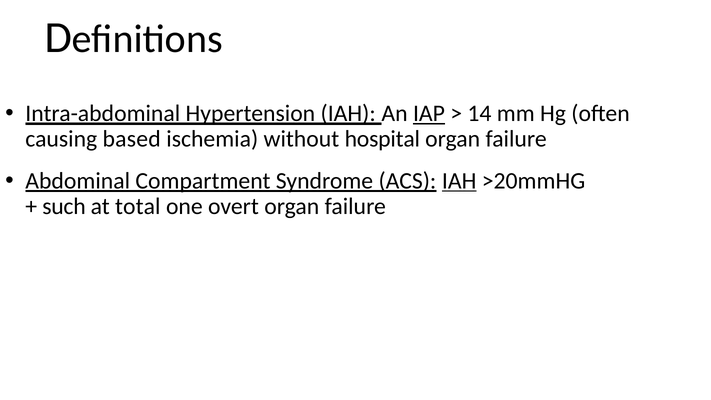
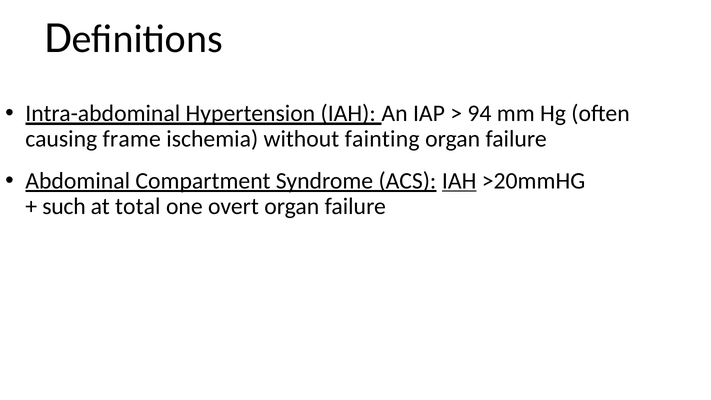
IAP underline: present -> none
14: 14 -> 94
based: based -> frame
hospital: hospital -> fainting
